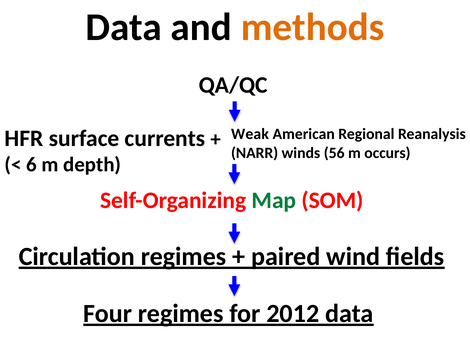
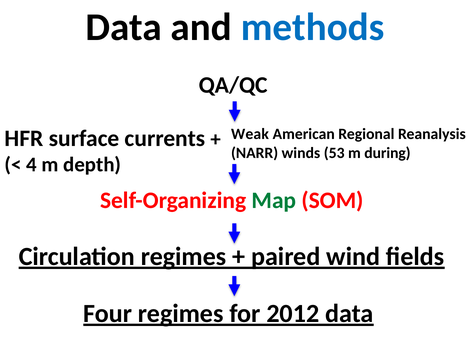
methods colour: orange -> blue
56: 56 -> 53
occurs: occurs -> during
6: 6 -> 4
